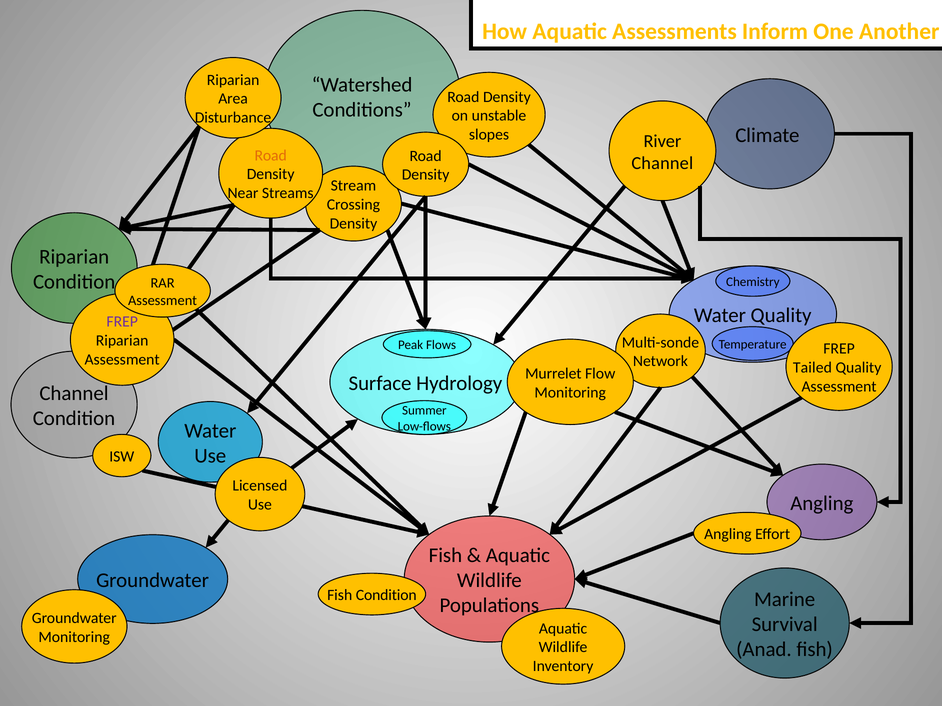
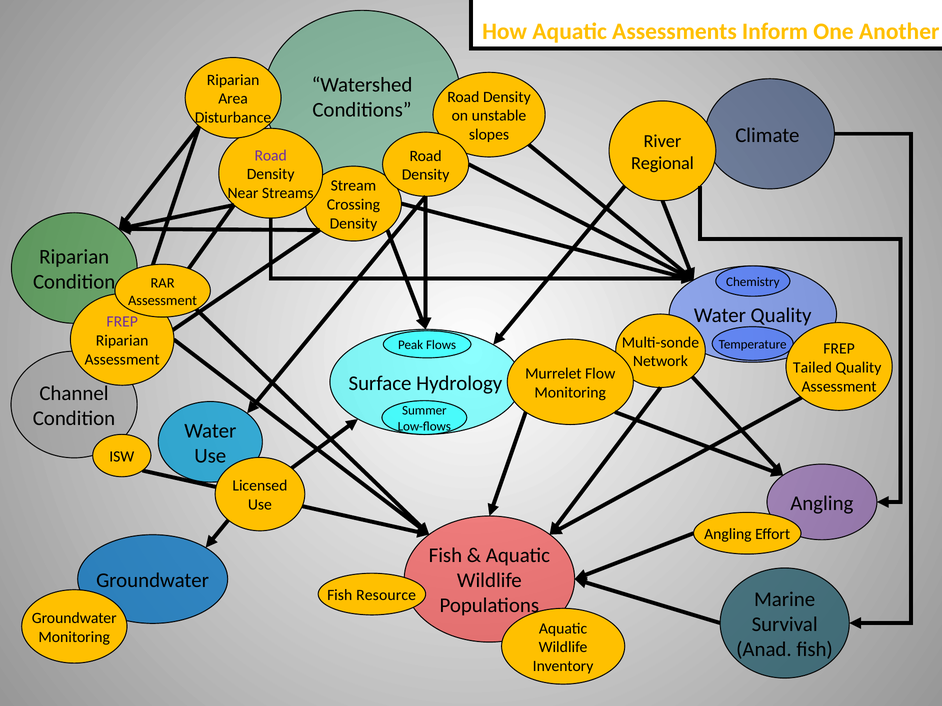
Road at (271, 156) colour: orange -> purple
Channel at (662, 163): Channel -> Regional
Fish Condition: Condition -> Resource
